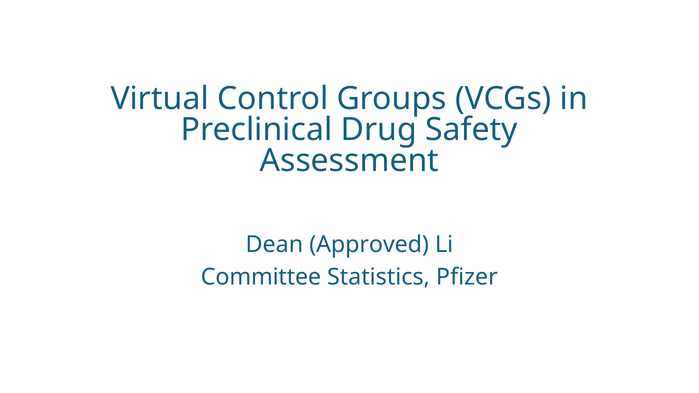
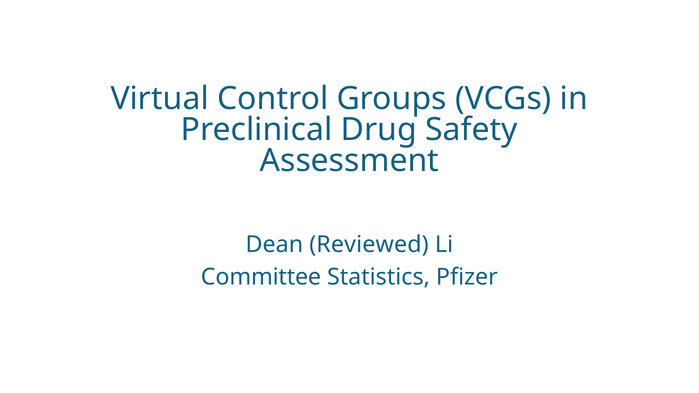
Approved: Approved -> Reviewed
